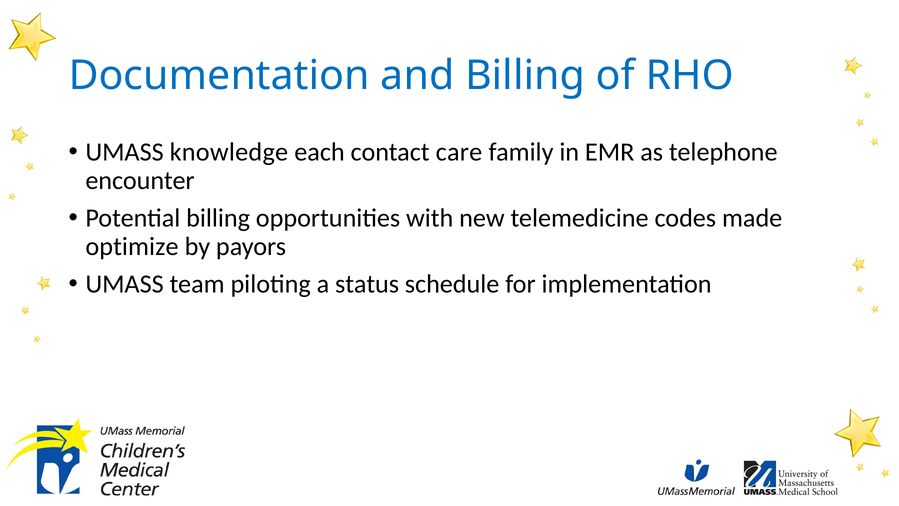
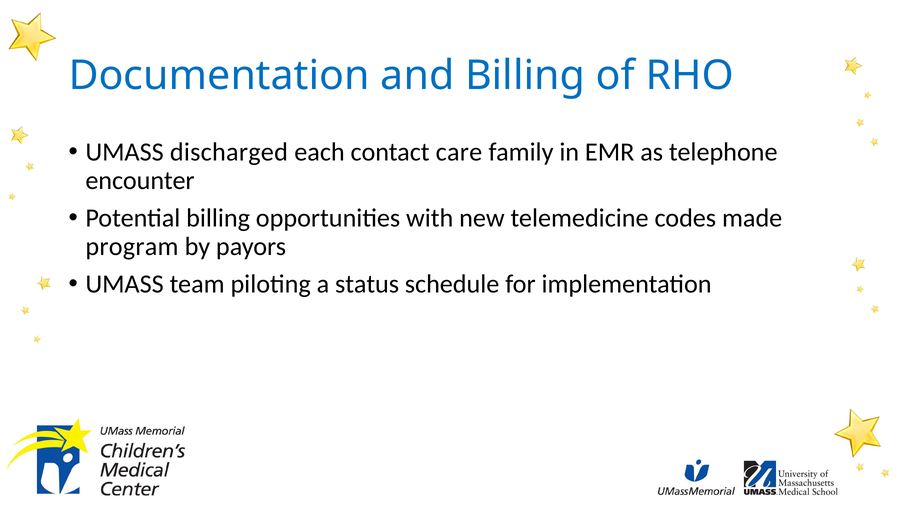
knowledge: knowledge -> discharged
optimize: optimize -> program
